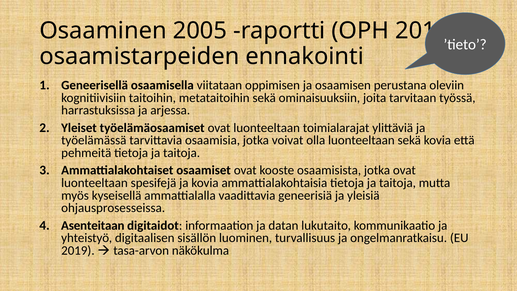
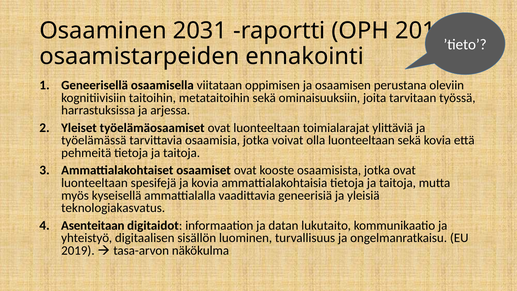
2005: 2005 -> 2031
ohjausprosesseissa: ohjausprosesseissa -> teknologiakasvatus
